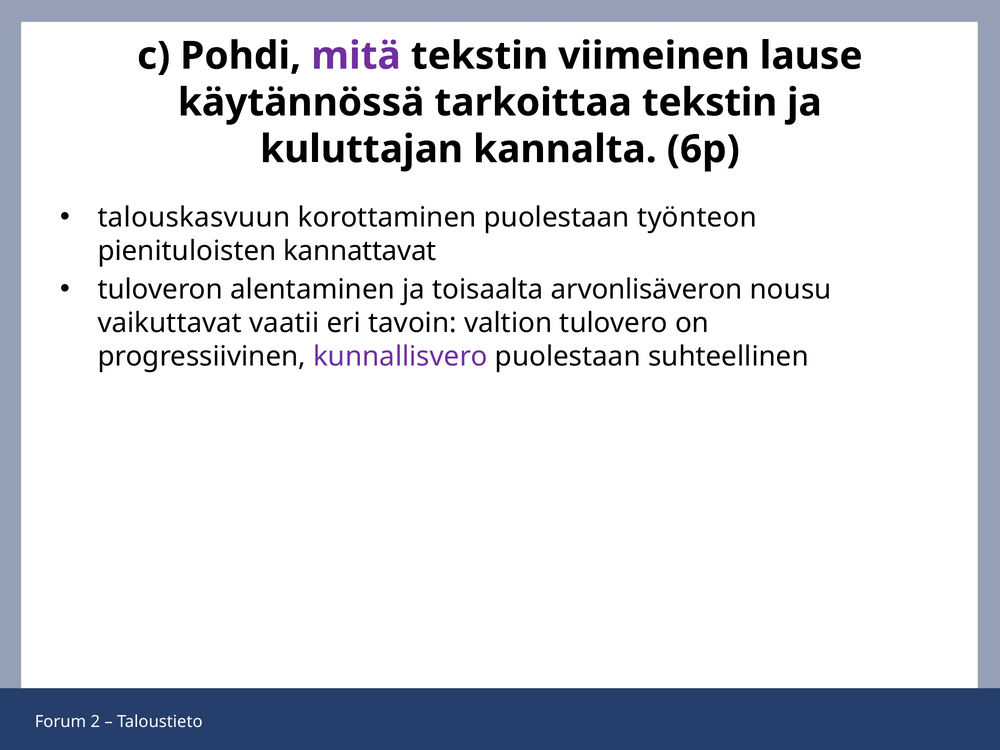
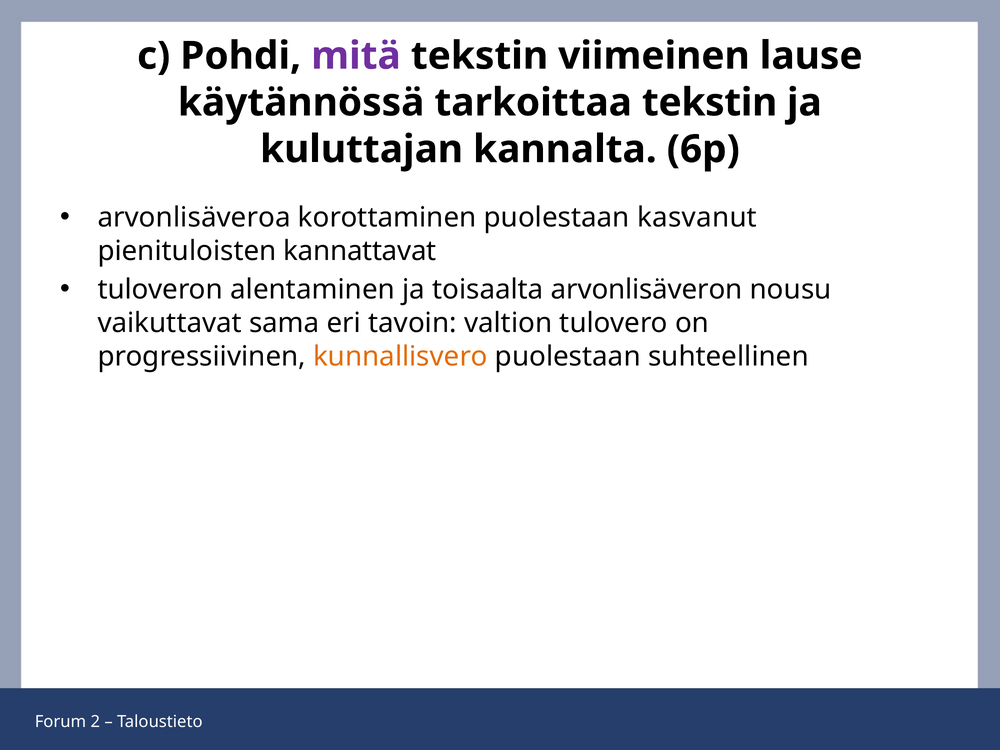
talouskasvuun: talouskasvuun -> arvonlisäveroa
työnteon: työnteon -> kasvanut
vaatii: vaatii -> sama
kunnallisvero colour: purple -> orange
